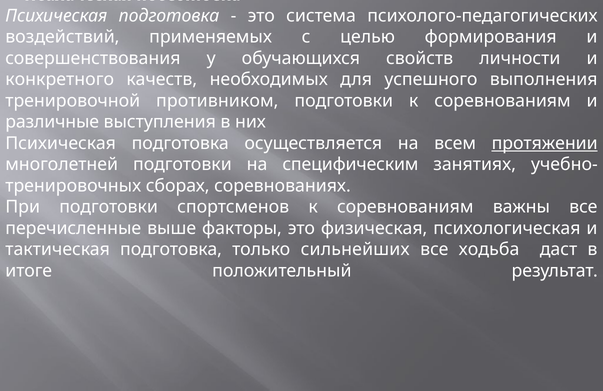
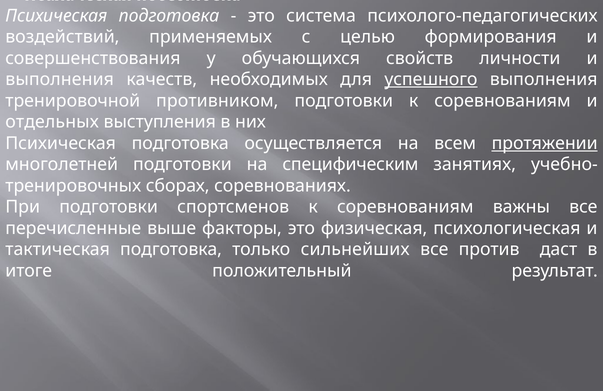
конкретного at (60, 80): конкретного -> выполнения
успешного underline: none -> present
различные: различные -> отдельных
ходьба: ходьба -> против
